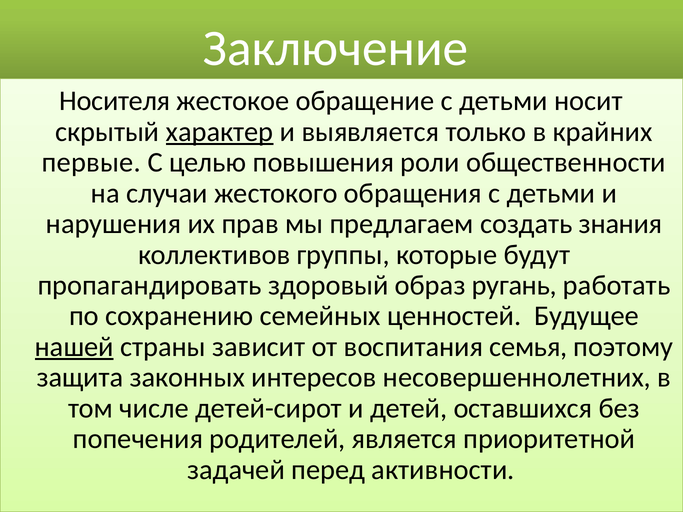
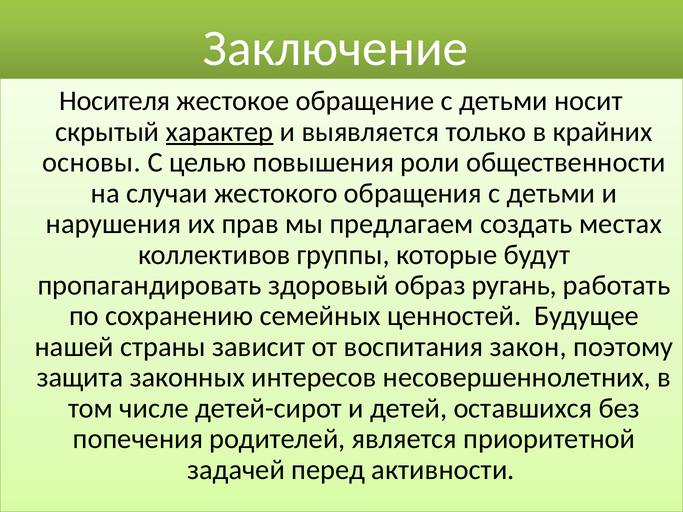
первые: первые -> основы
знания: знания -> местах
нашей underline: present -> none
семья: семья -> закон
